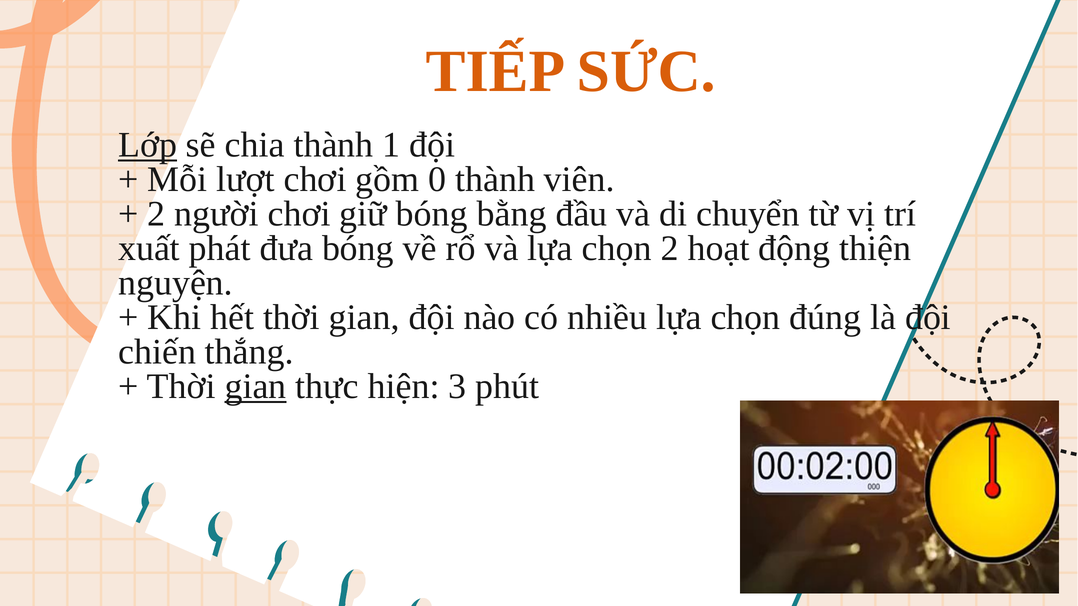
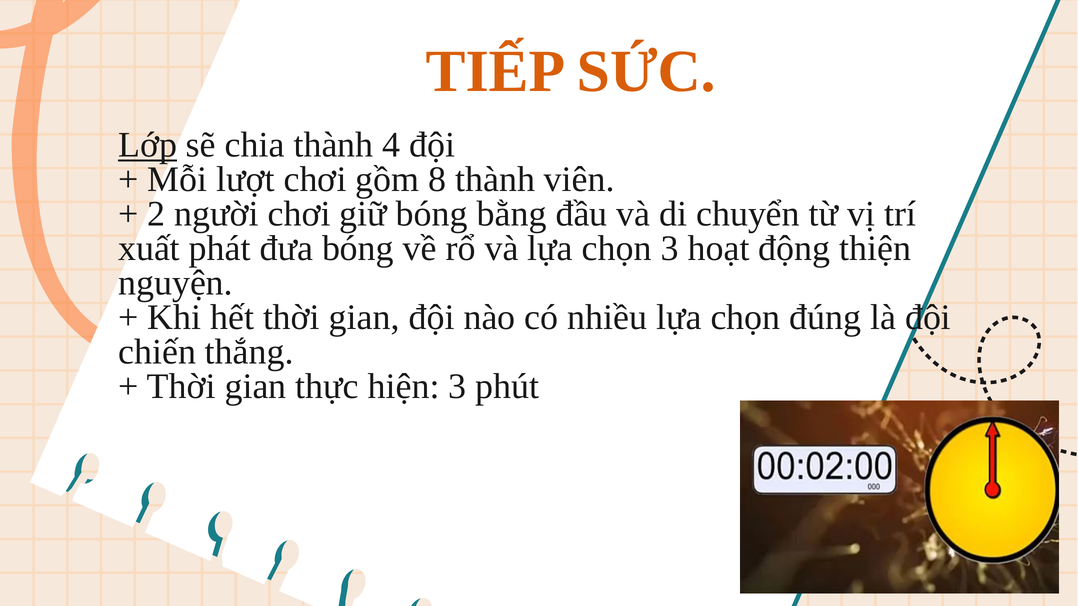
1: 1 -> 4
0: 0 -> 8
chọn 2: 2 -> 3
gian at (255, 387) underline: present -> none
